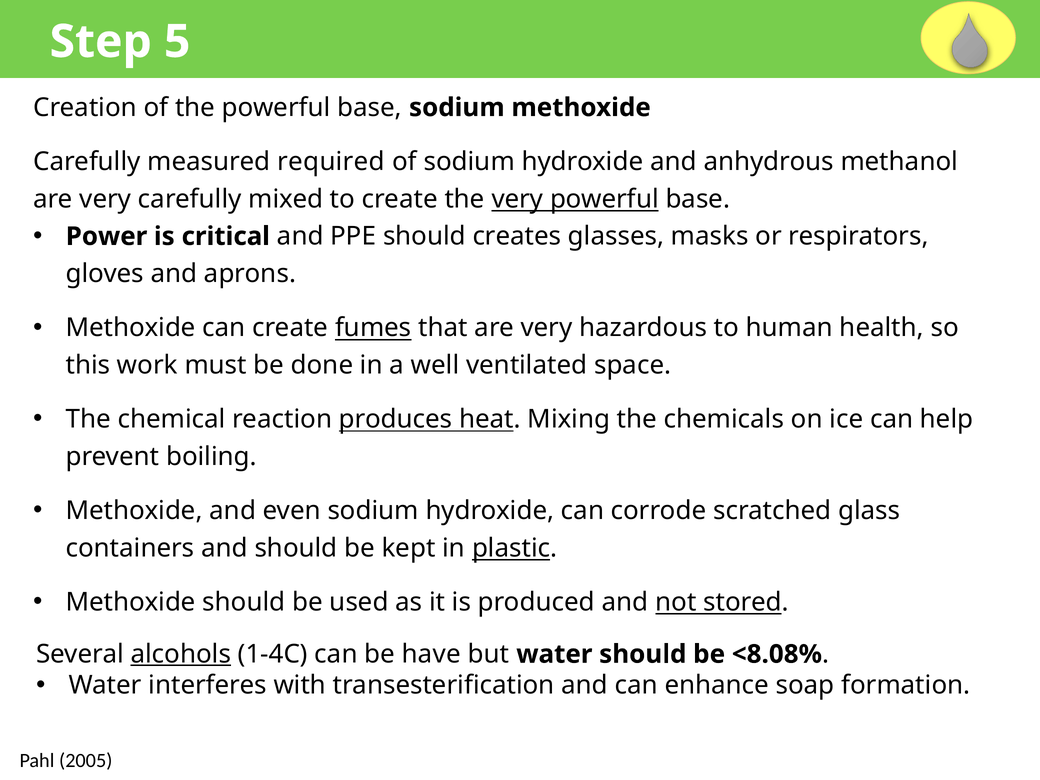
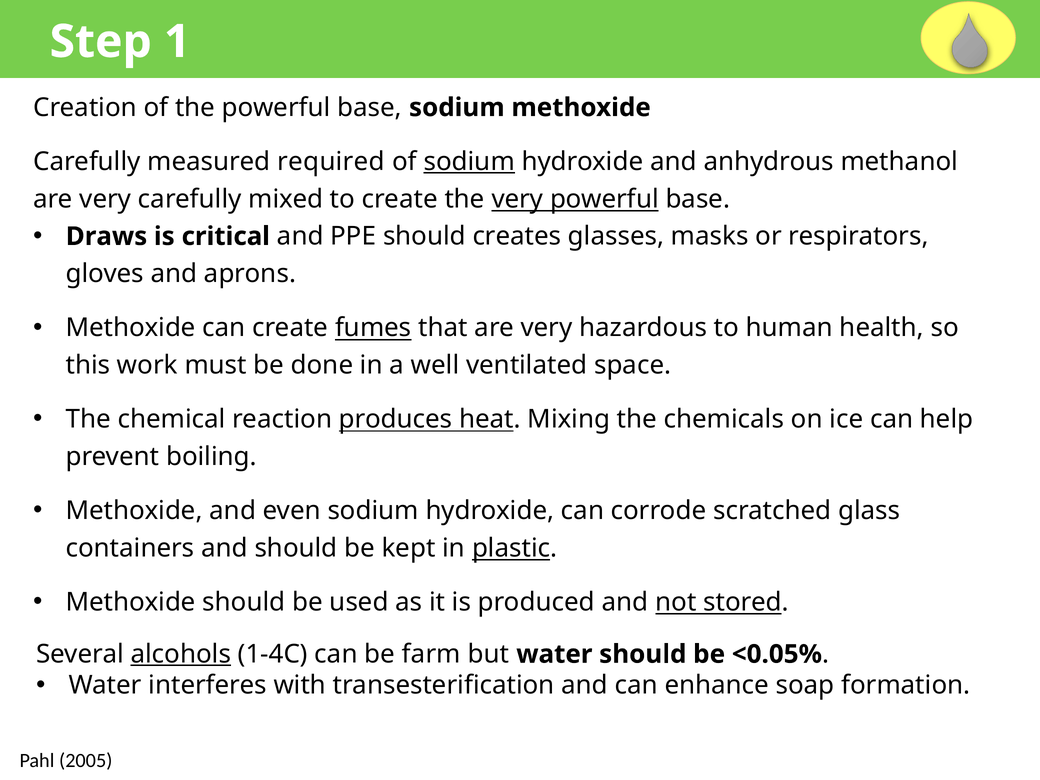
5: 5 -> 1
sodium at (469, 162) underline: none -> present
Power: Power -> Draws
have: have -> farm
<8.08%: <8.08% -> <0.05%
